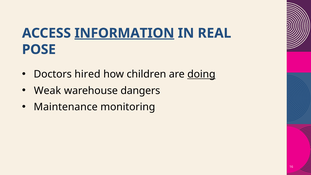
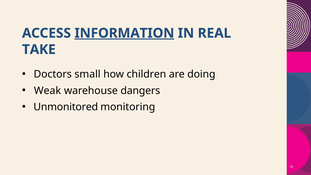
POSE: POSE -> TAKE
hired: hired -> small
doing underline: present -> none
Maintenance: Maintenance -> Unmonitored
